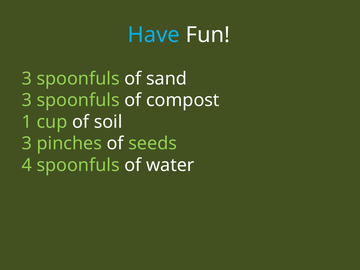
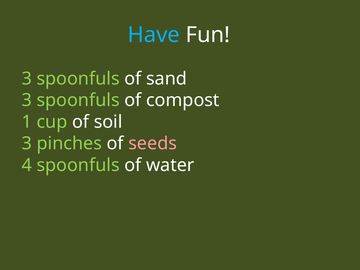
seeds colour: light green -> pink
